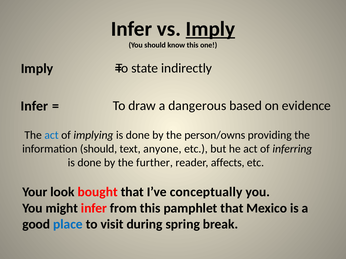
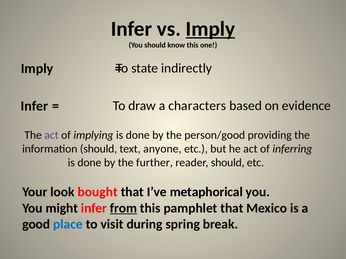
dangerous: dangerous -> characters
act at (52, 135) colour: blue -> purple
person/owns: person/owns -> person/good
reader affects: affects -> should
conceptually: conceptually -> metaphorical
from underline: none -> present
